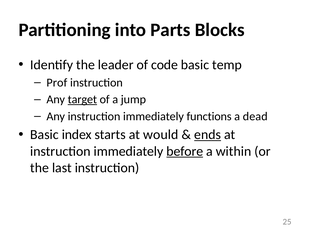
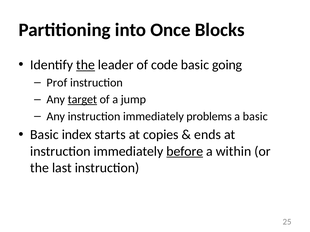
Parts: Parts -> Once
the at (86, 65) underline: none -> present
temp: temp -> going
functions: functions -> problems
a dead: dead -> basic
would: would -> copies
ends underline: present -> none
